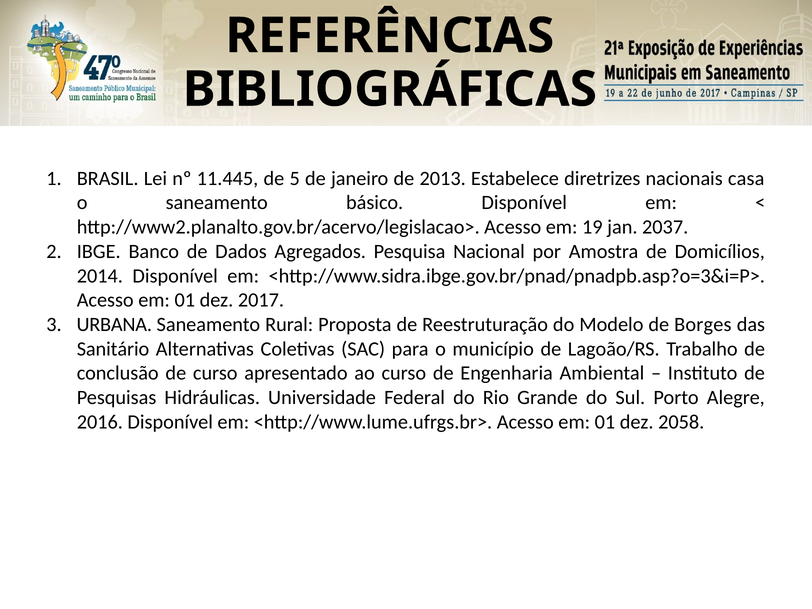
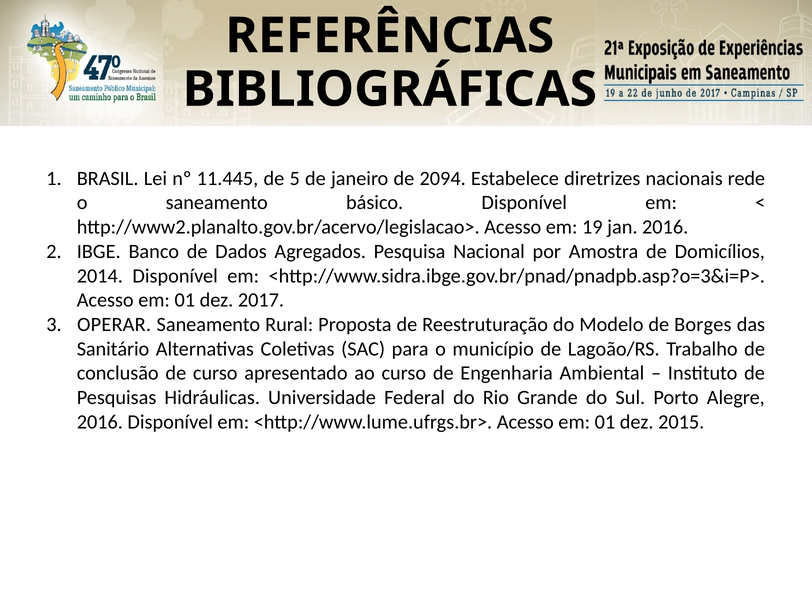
2013: 2013 -> 2094
casa: casa -> rede
jan 2037: 2037 -> 2016
URBANA: URBANA -> OPERAR
2058: 2058 -> 2015
